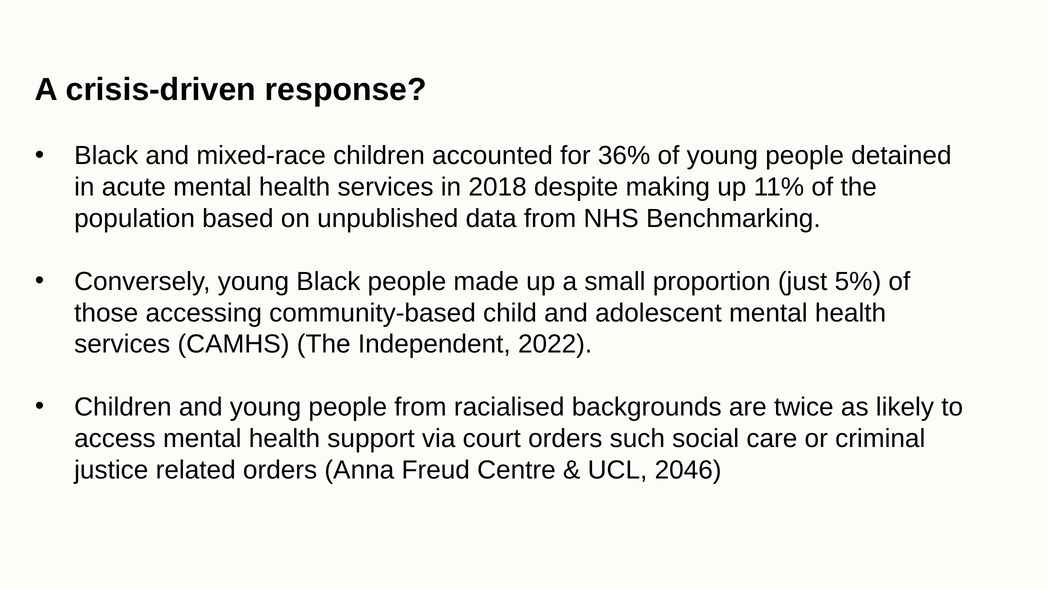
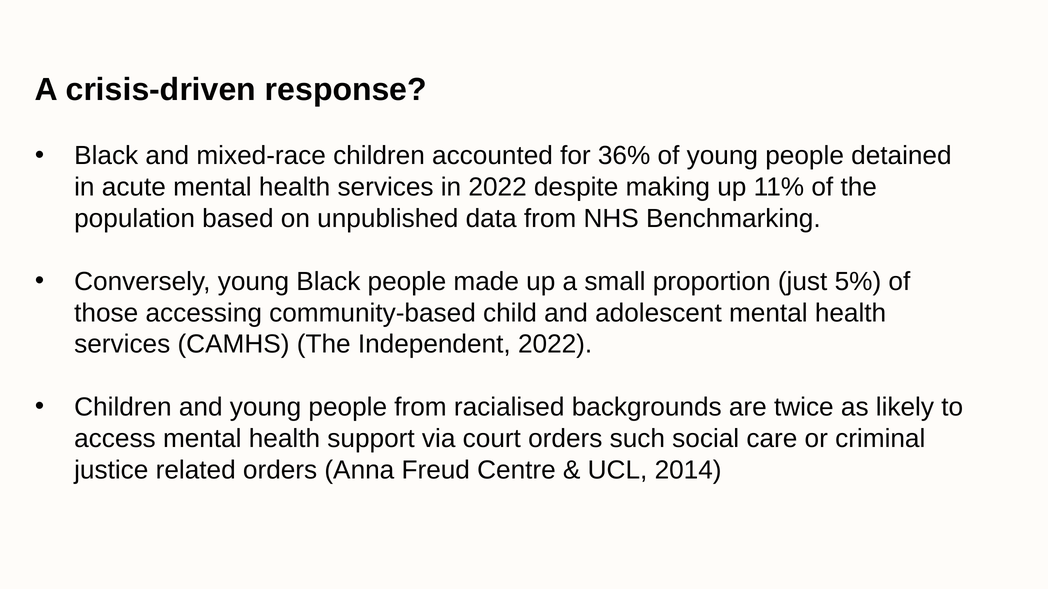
in 2018: 2018 -> 2022
2046: 2046 -> 2014
